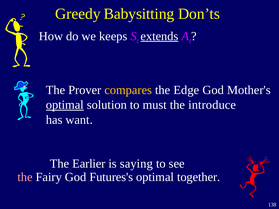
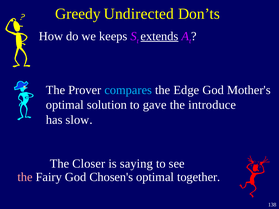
Babysitting: Babysitting -> Undirected
compares colour: yellow -> light blue
optimal at (65, 105) underline: present -> none
must: must -> gave
want: want -> slow
Earlier: Earlier -> Closer
Futures's: Futures's -> Chosen's
